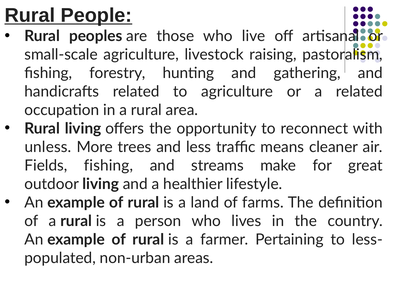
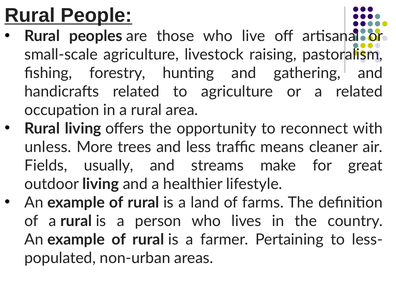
Fields fishing: fishing -> usually
